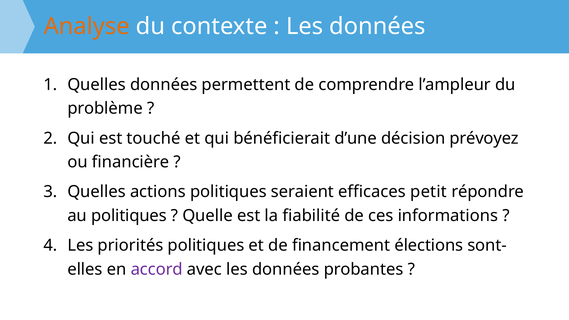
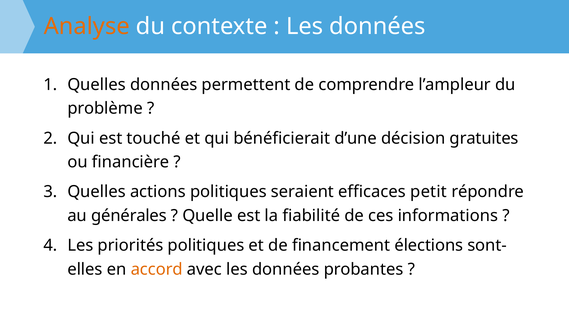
prévoyez: prévoyez -> gratuites
au politiques: politiques -> générales
accord colour: purple -> orange
